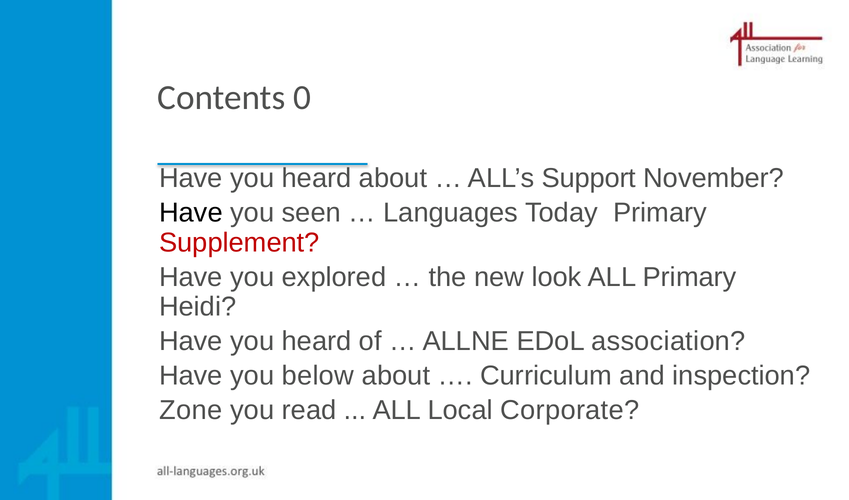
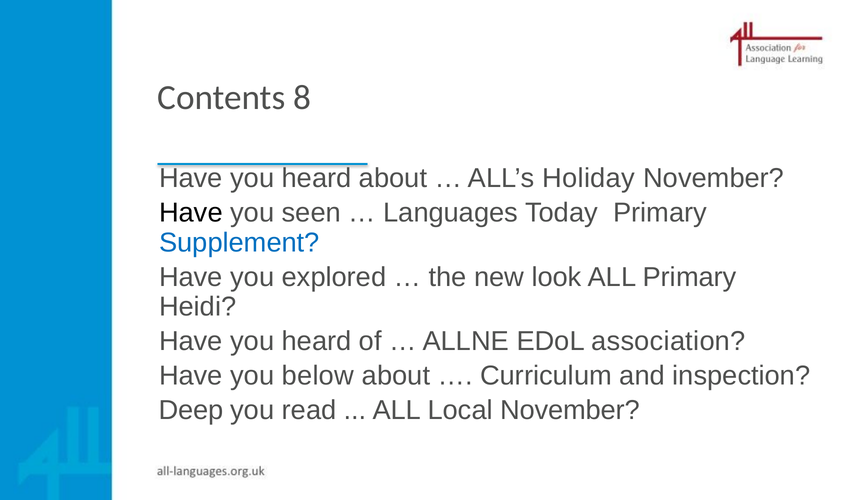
0: 0 -> 8
Support: Support -> Holiday
Supplement colour: red -> blue
Zone: Zone -> Deep
Local Corporate: Corporate -> November
